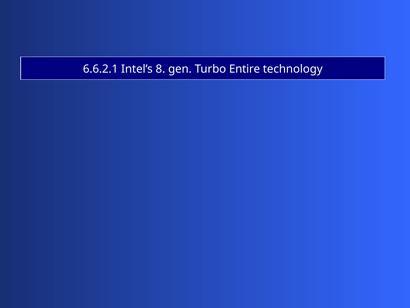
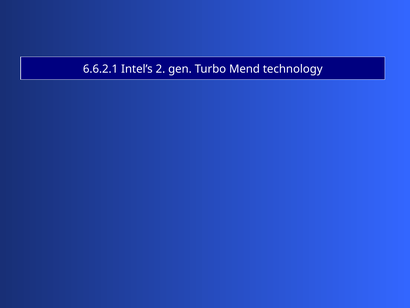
8: 8 -> 2
Entire: Entire -> Mend
